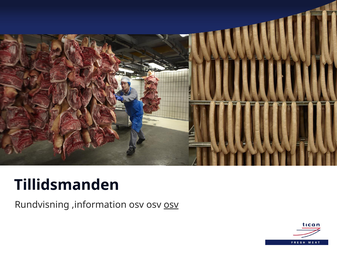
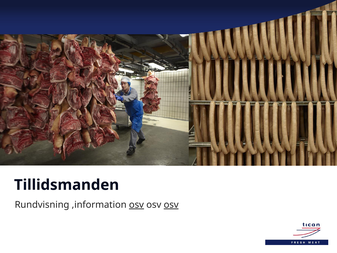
osv at (136, 205) underline: none -> present
